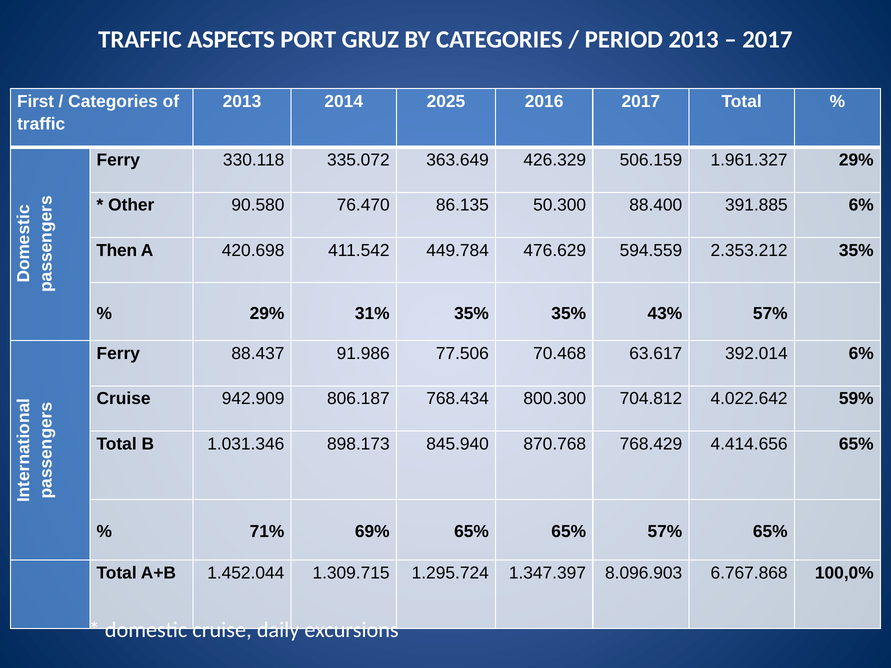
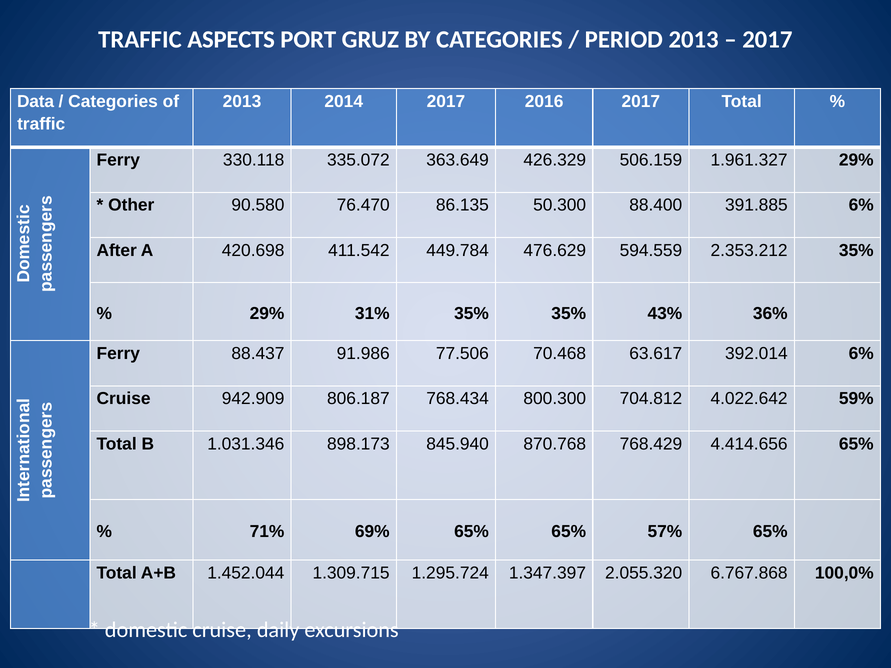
First: First -> Data
2014 2025: 2025 -> 2017
Then: Then -> After
43% 57%: 57% -> 36%
8.096.903: 8.096.903 -> 2.055.320
